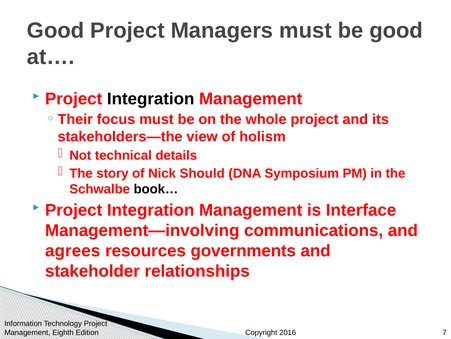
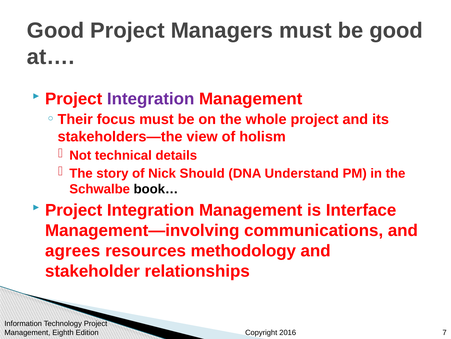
Integration at (151, 99) colour: black -> purple
Symposium: Symposium -> Understand
governments: governments -> methodology
